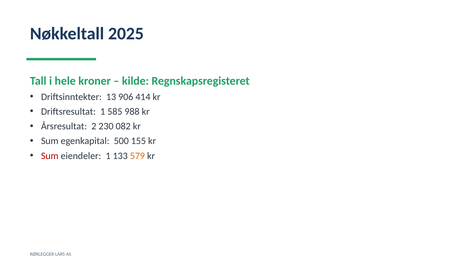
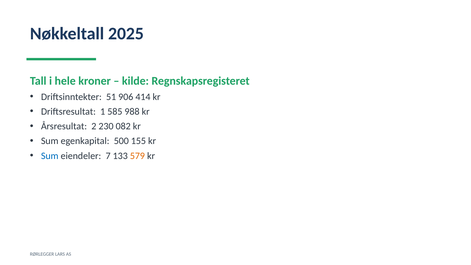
13: 13 -> 51
Sum at (50, 156) colour: red -> blue
eiendeler 1: 1 -> 7
